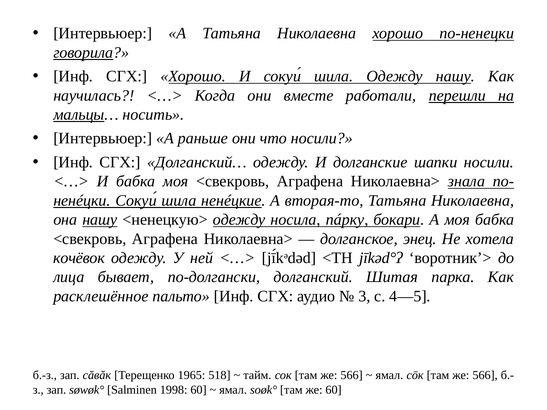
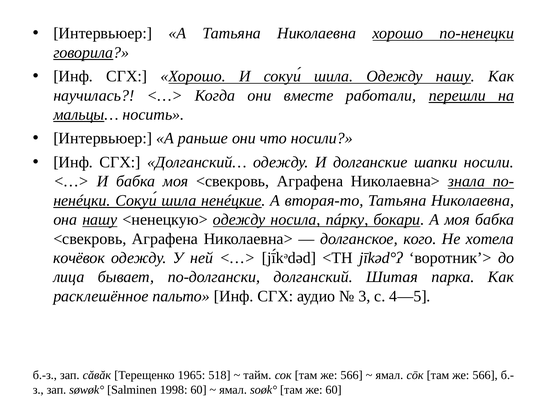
энец: энец -> кого
